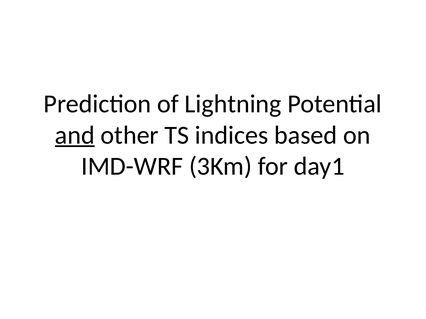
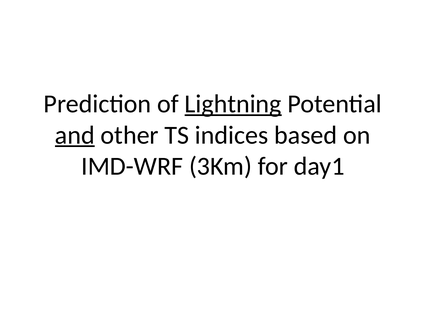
Lightning underline: none -> present
